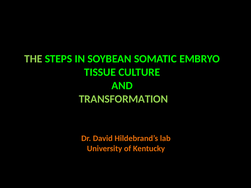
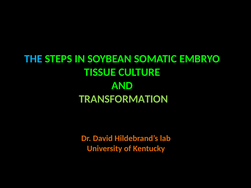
THE colour: light green -> light blue
